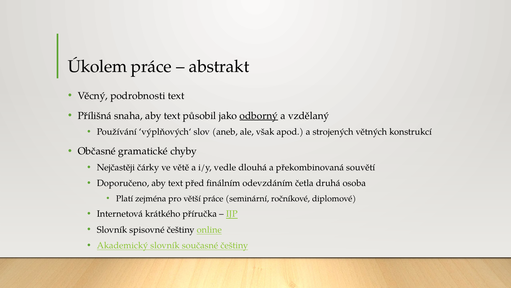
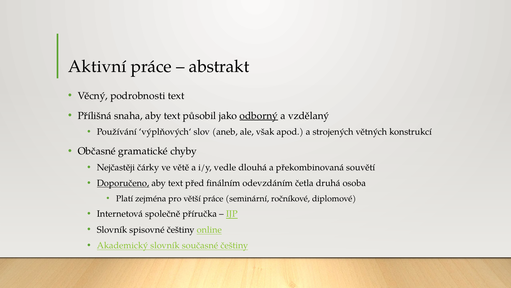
Úkolem: Úkolem -> Aktivní
Doporučeno underline: none -> present
krátkého: krátkého -> společně
